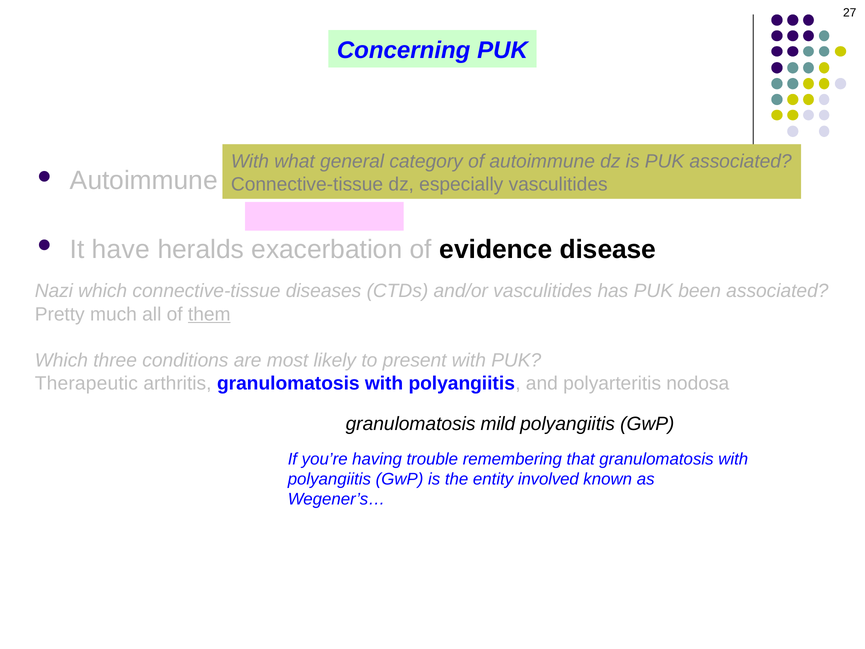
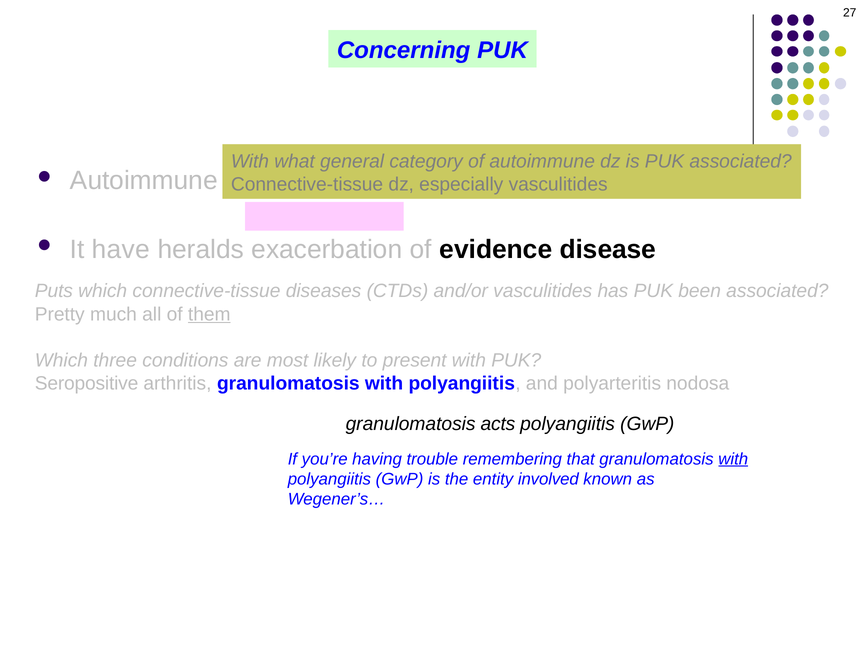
Nazi: Nazi -> Puts
Therapeutic: Therapeutic -> Seropositive
mild: mild -> acts
with at (733, 459) underline: none -> present
